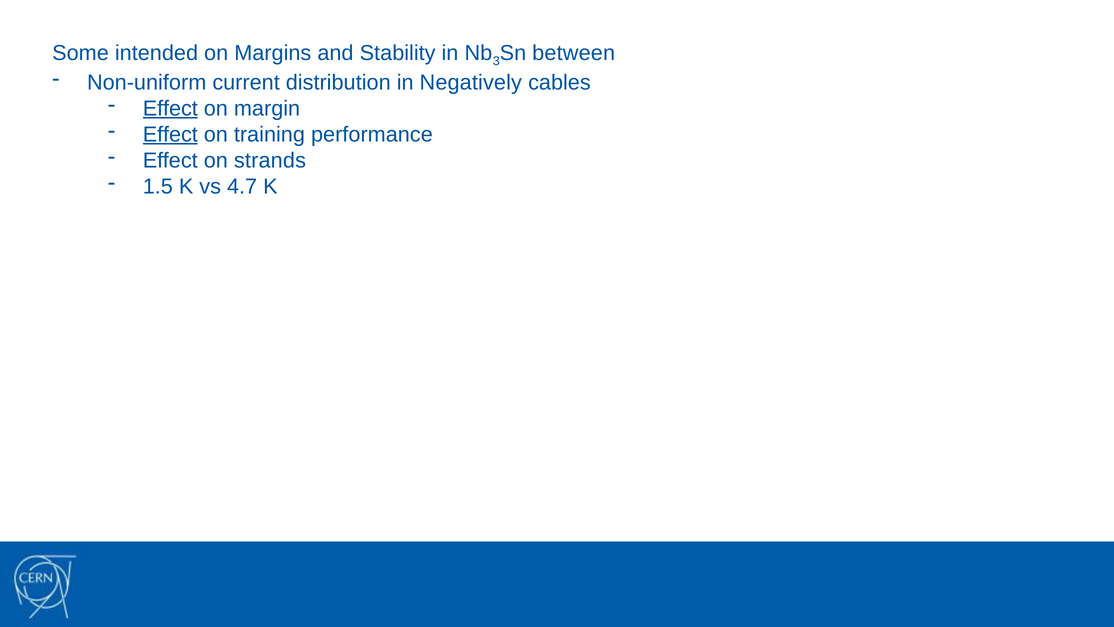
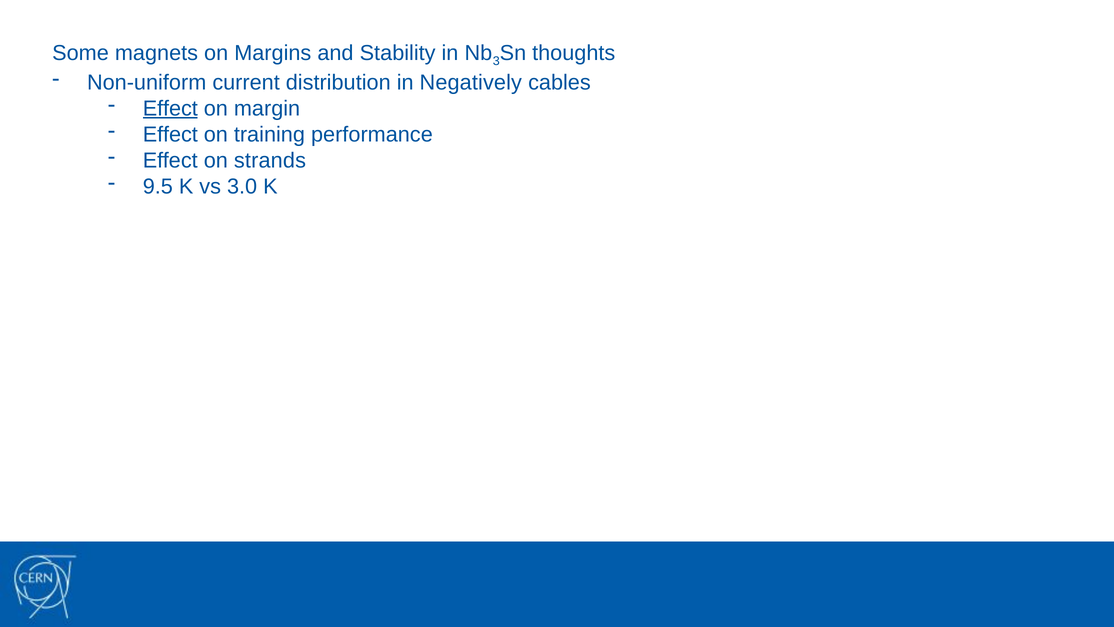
intended: intended -> magnets
between: between -> thoughts
Effect at (170, 134) underline: present -> none
1.5: 1.5 -> 9.5
4.7: 4.7 -> 3.0
